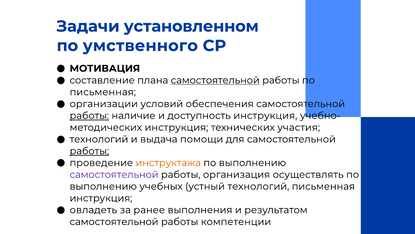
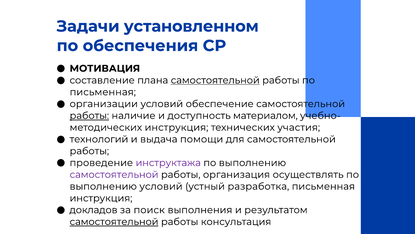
умственного: умственного -> обеспечения
обеспечения: обеспечения -> обеспечение
доступность инструкция: инструкция -> материалом
работы at (89, 151) underline: present -> none
инструктажа colour: orange -> purple
выполнению учебных: учебных -> условий
устный технологий: технологий -> разработка
овладеть: овладеть -> докладов
ранее: ранее -> поиск
самостоятельной at (114, 221) underline: none -> present
компетенции: компетенции -> консультация
